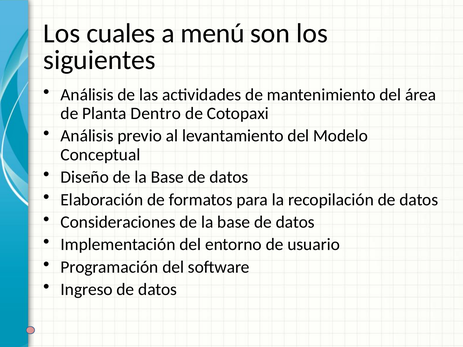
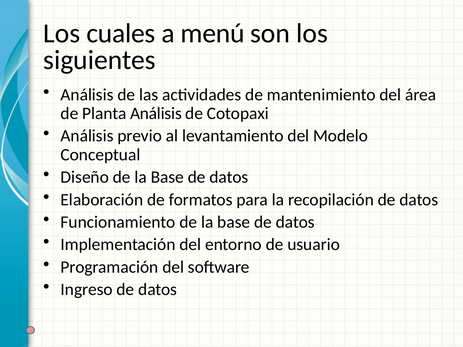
Planta Dentro: Dentro -> Análisis
Consideraciones: Consideraciones -> Funcionamiento
